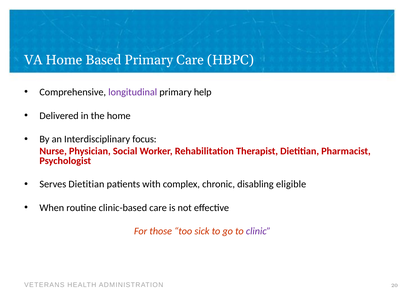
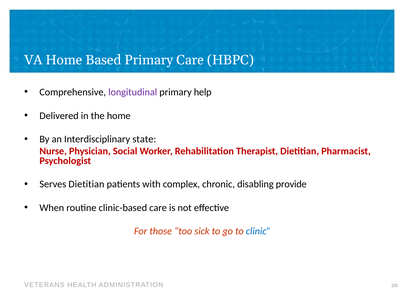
focus: focus -> state
eligible: eligible -> provide
clinic colour: purple -> blue
